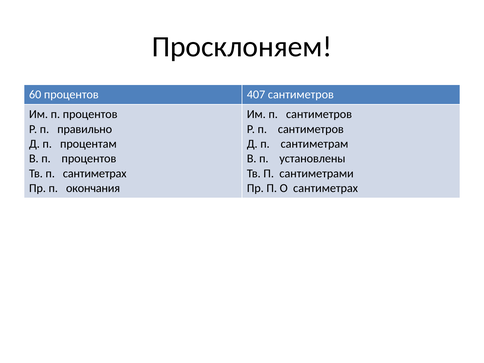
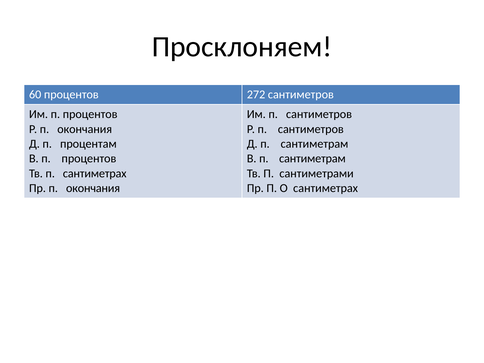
407: 407 -> 272
Р п правильно: правильно -> окончания
В п установлены: установлены -> сантиметрам
